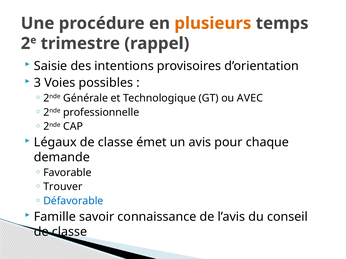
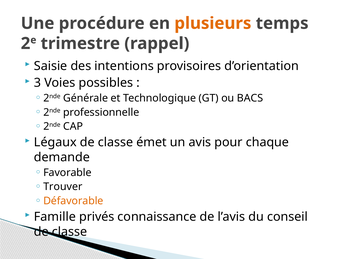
AVEC: AVEC -> BACS
Défavorable colour: blue -> orange
savoir: savoir -> privés
